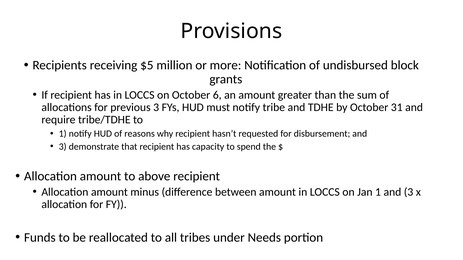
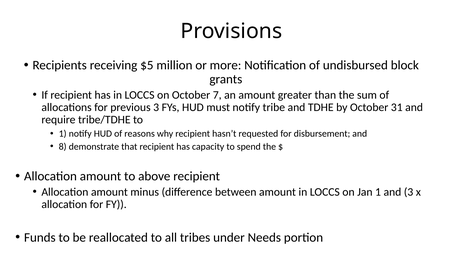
6: 6 -> 7
3 at (63, 147): 3 -> 8
